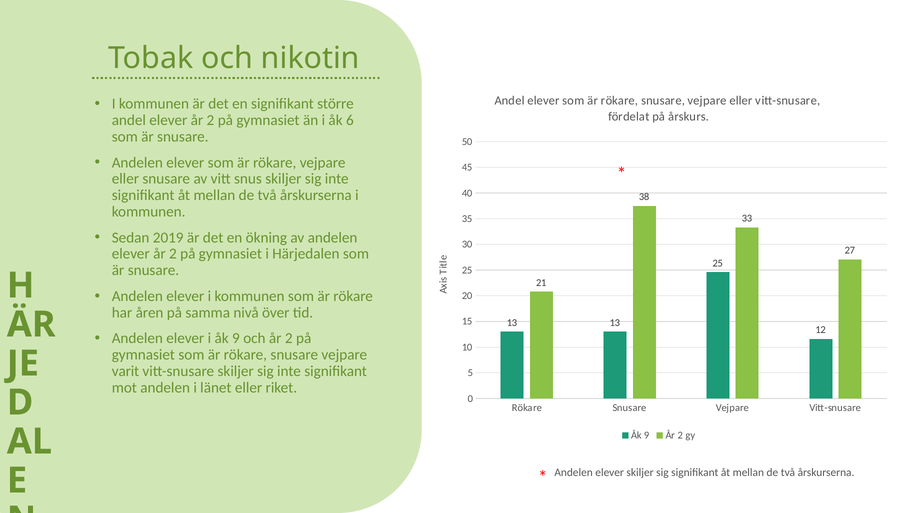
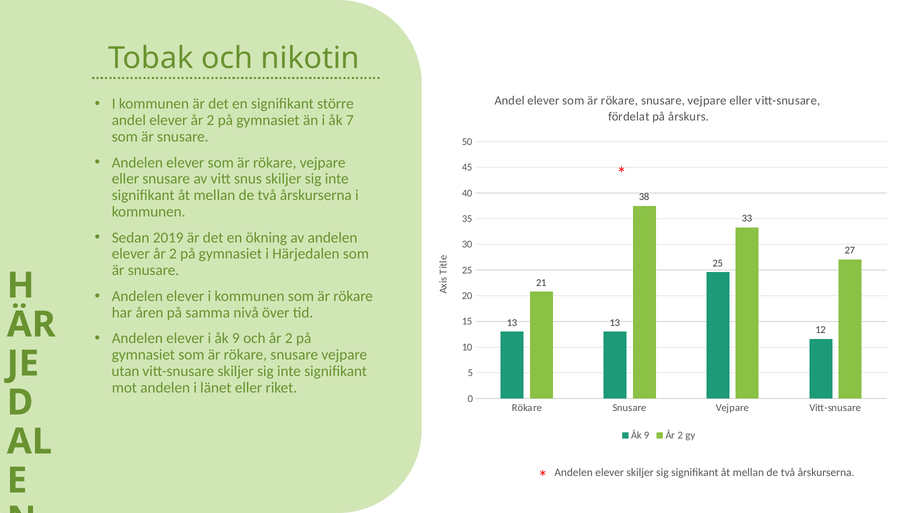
6: 6 -> 7
varit: varit -> utan
